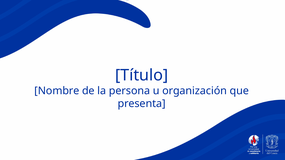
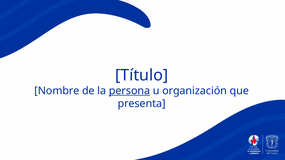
persona underline: none -> present
